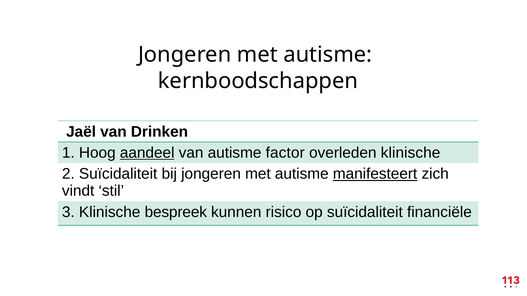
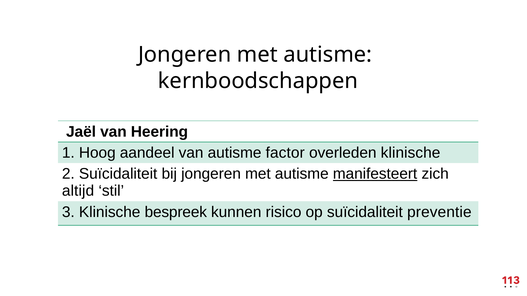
Drinken: Drinken -> Heering
aandeel underline: present -> none
vindt: vindt -> altijd
financiële: financiële -> preventie
